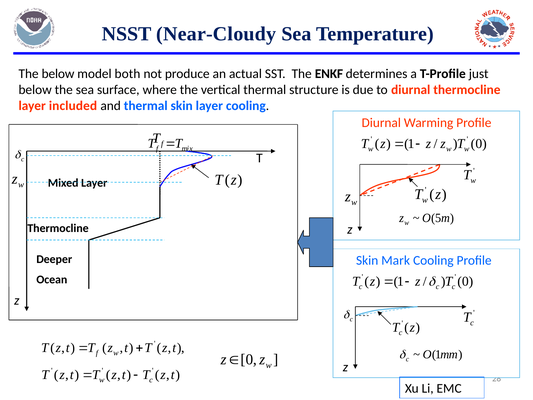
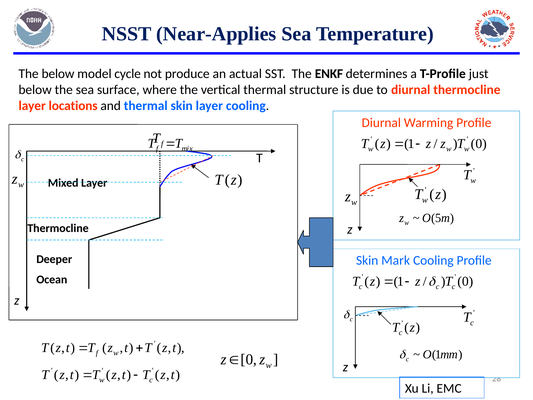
Near-Cloudy: Near-Cloudy -> Near-Applies
both: both -> cycle
included: included -> locations
